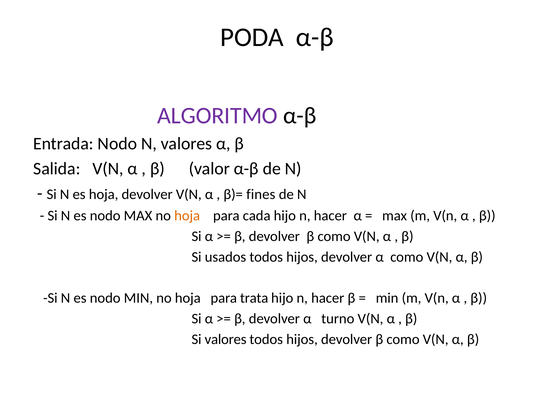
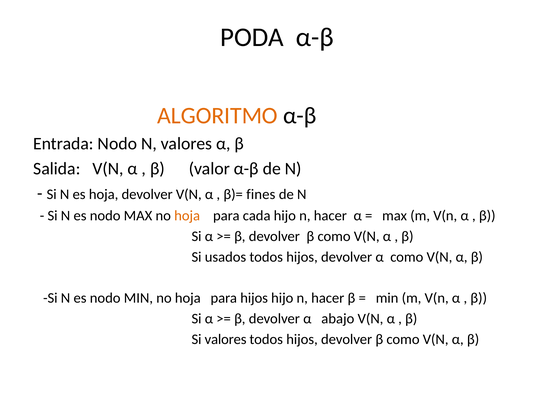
ALGORITMO colour: purple -> orange
para trata: trata -> hijos
turno: turno -> abajo
